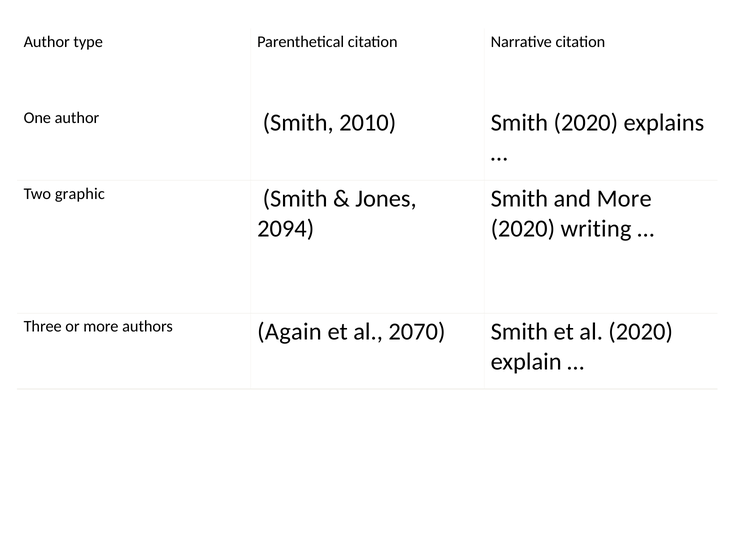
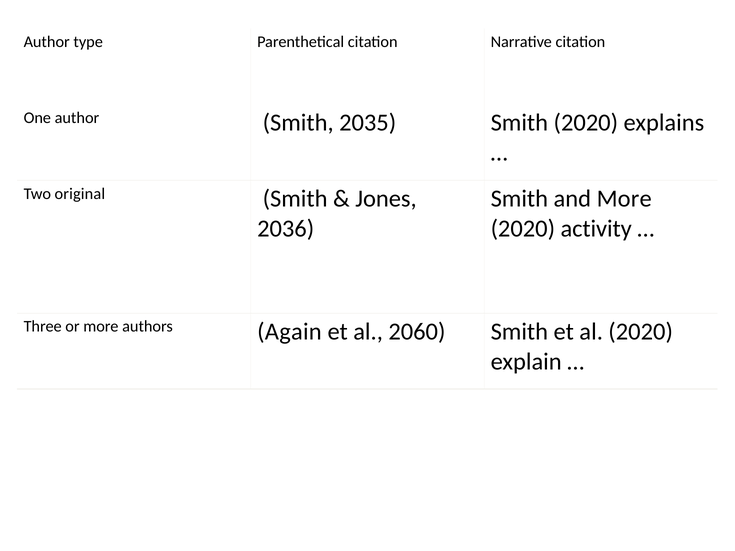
2010: 2010 -> 2035
graphic: graphic -> original
2094: 2094 -> 2036
writing: writing -> activity
2070: 2070 -> 2060
